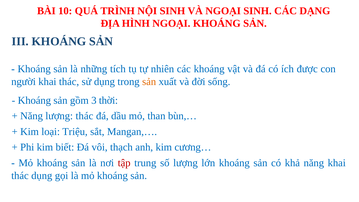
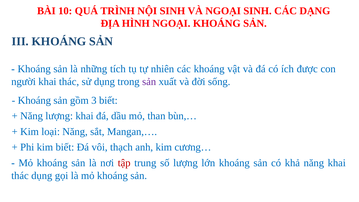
sản at (149, 82) colour: orange -> purple
3 thời: thời -> biết
lượng thác: thác -> khai
loại Triệu: Triệu -> Năng
